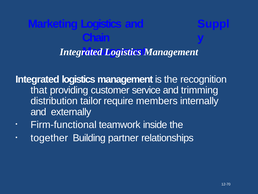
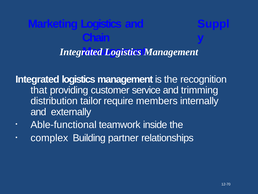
Firm-functional: Firm-functional -> Able-functional
together: together -> complex
